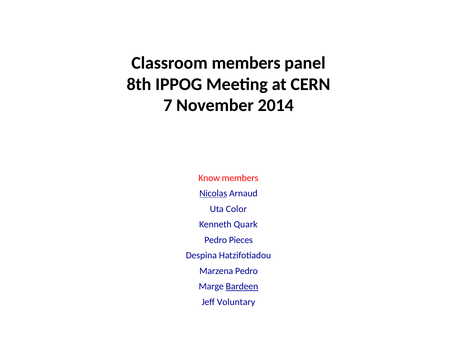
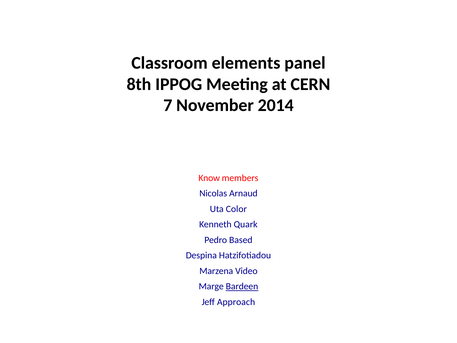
Classroom members: members -> elements
Nicolas underline: present -> none
Pieces: Pieces -> Based
Marzena Pedro: Pedro -> Video
Voluntary: Voluntary -> Approach
